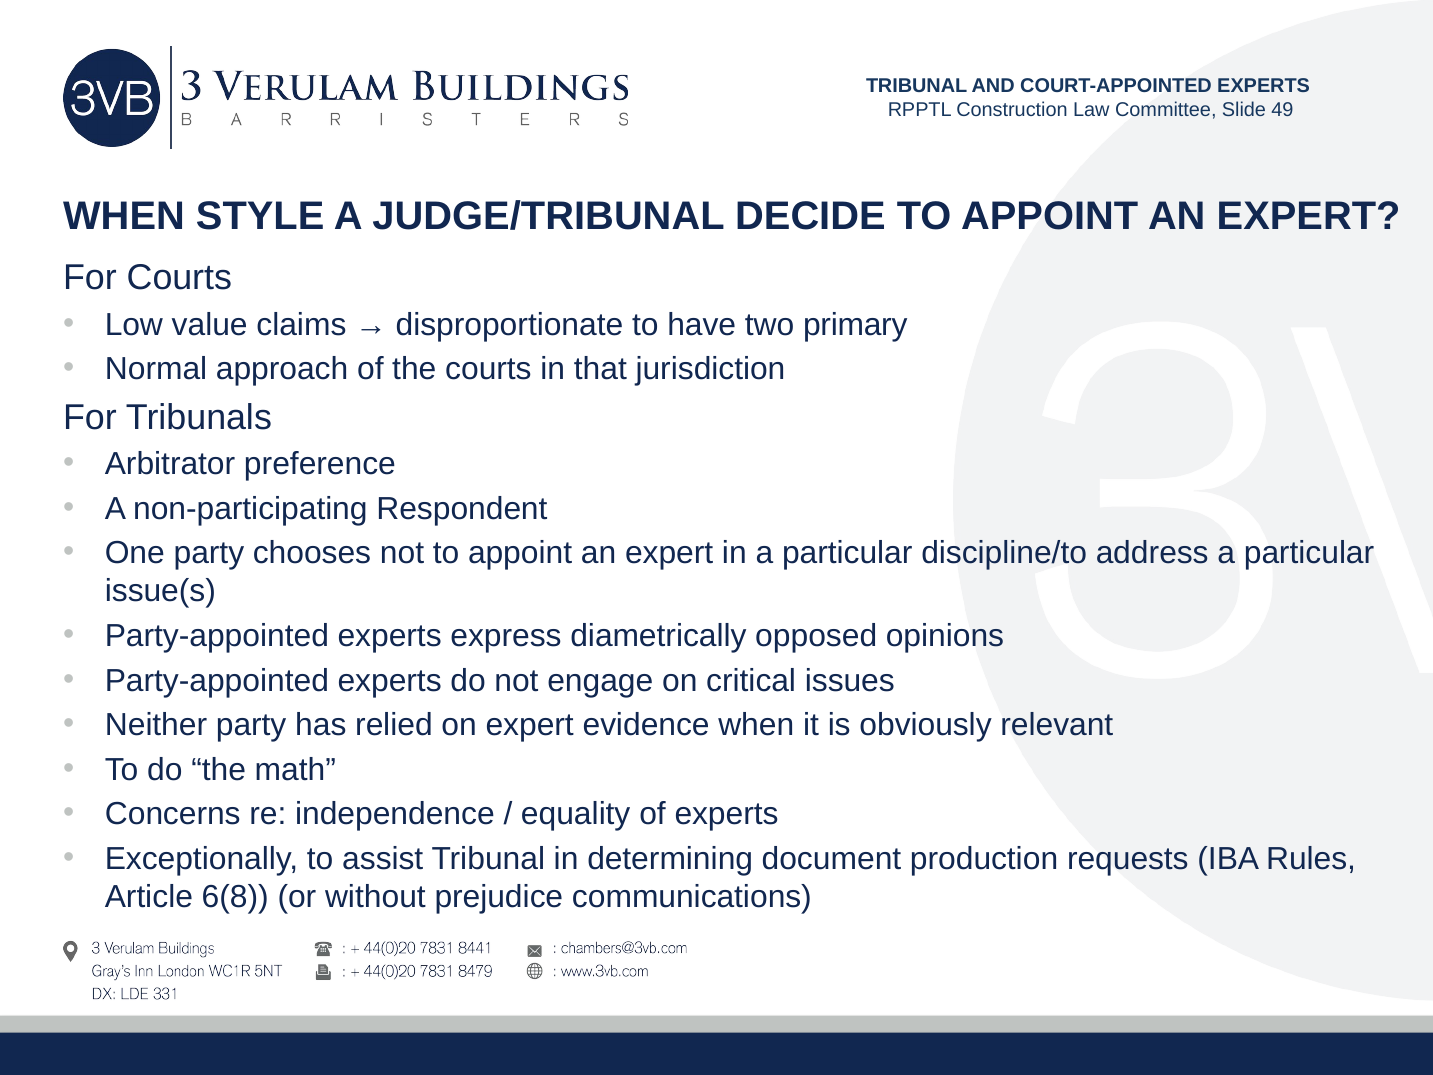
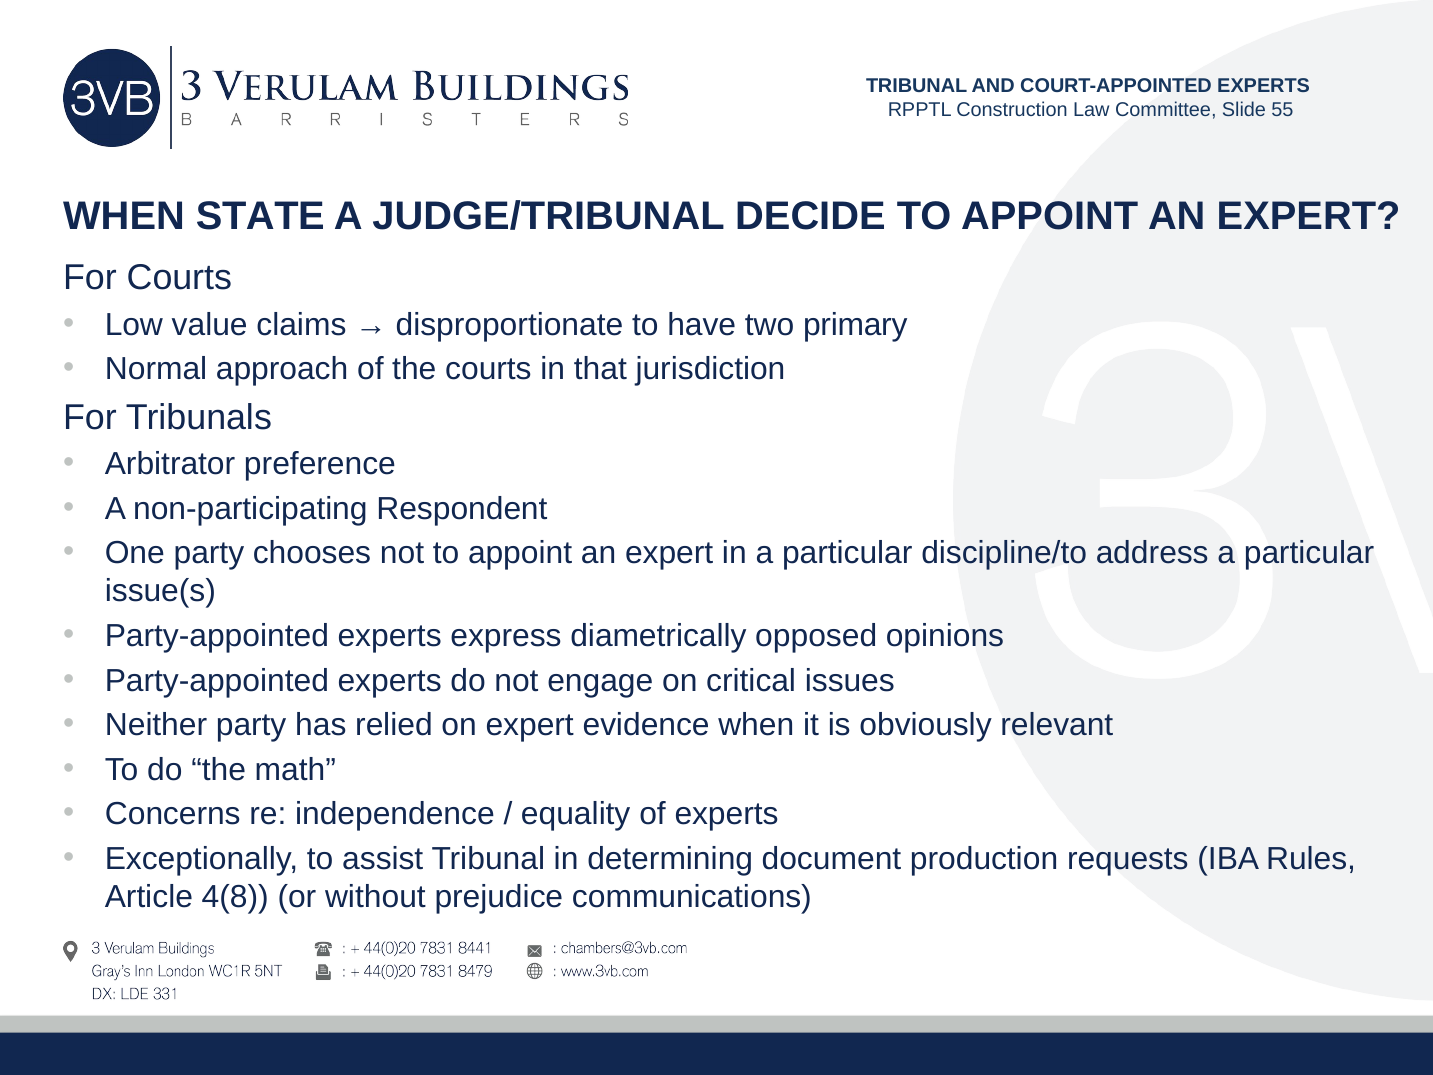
49: 49 -> 55
STYLE: STYLE -> STATE
6(8: 6(8 -> 4(8
